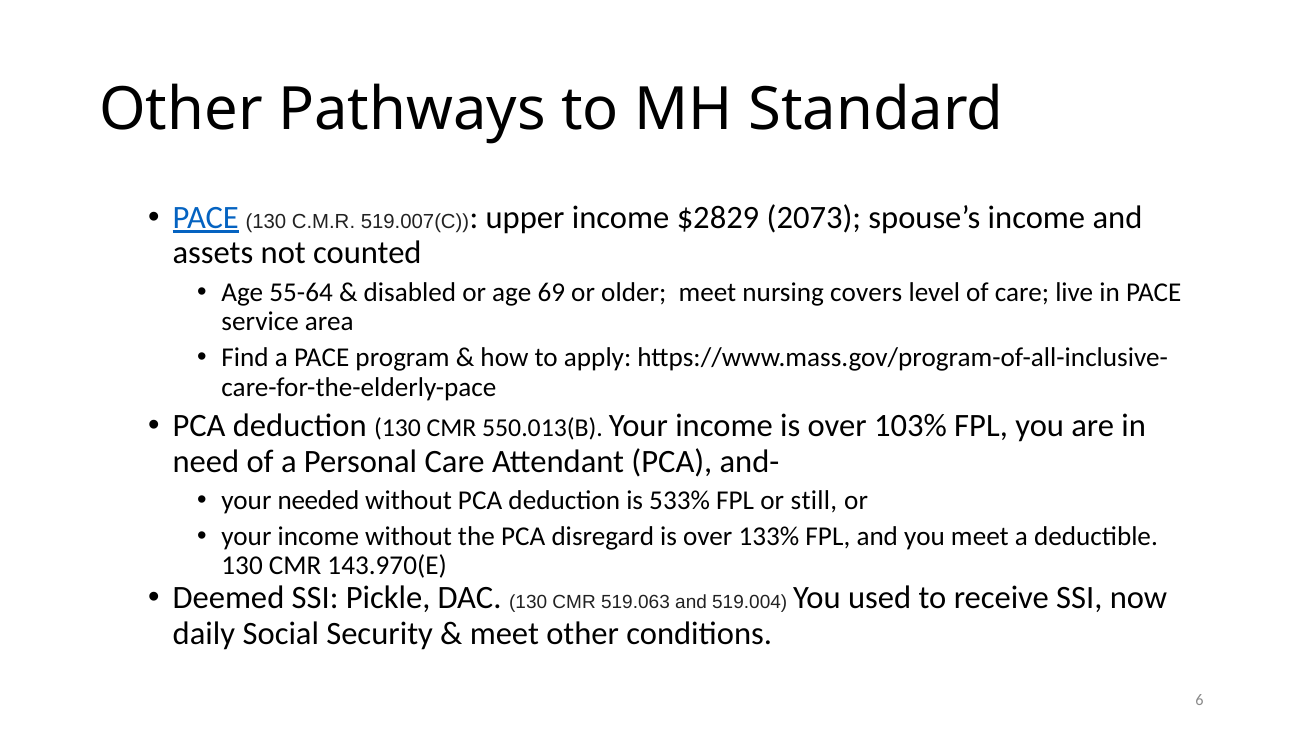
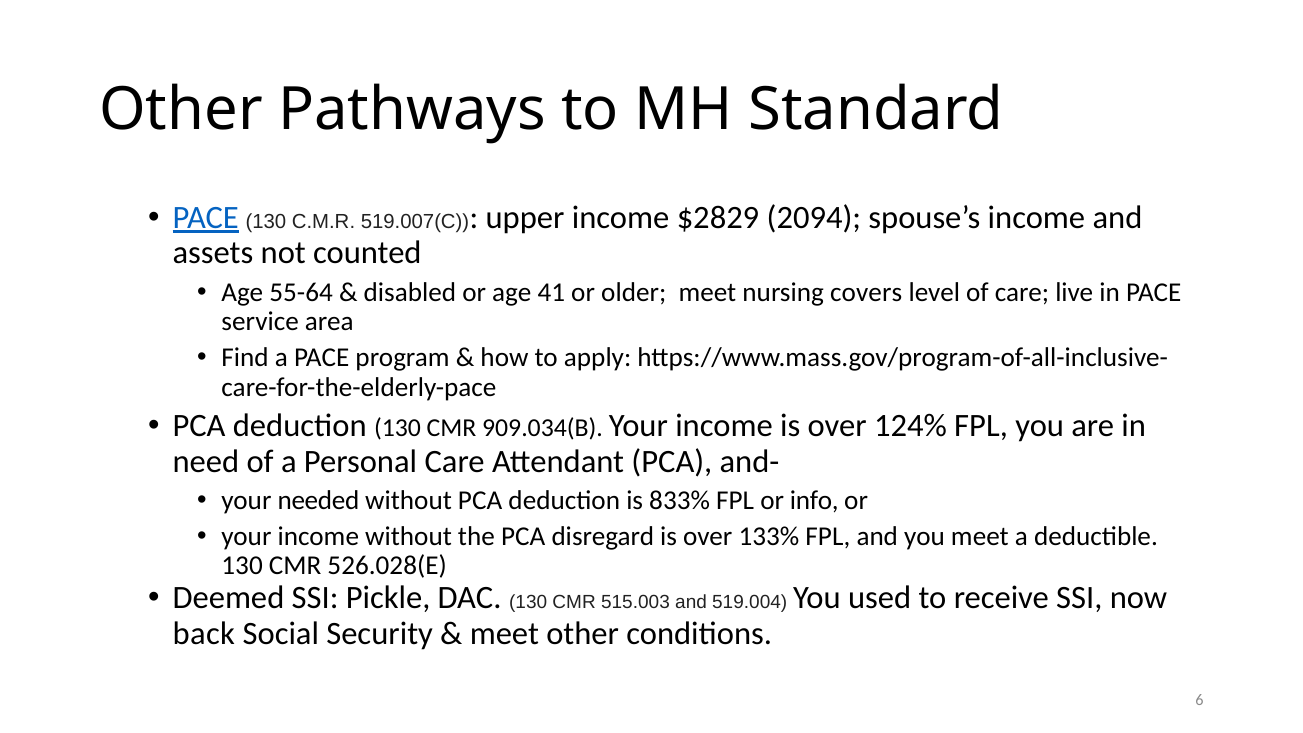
2073: 2073 -> 2094
69: 69 -> 41
550.013(B: 550.013(B -> 909.034(B
103%: 103% -> 124%
533%: 533% -> 833%
still: still -> info
143.970(E: 143.970(E -> 526.028(E
519.063: 519.063 -> 515.003
daily: daily -> back
